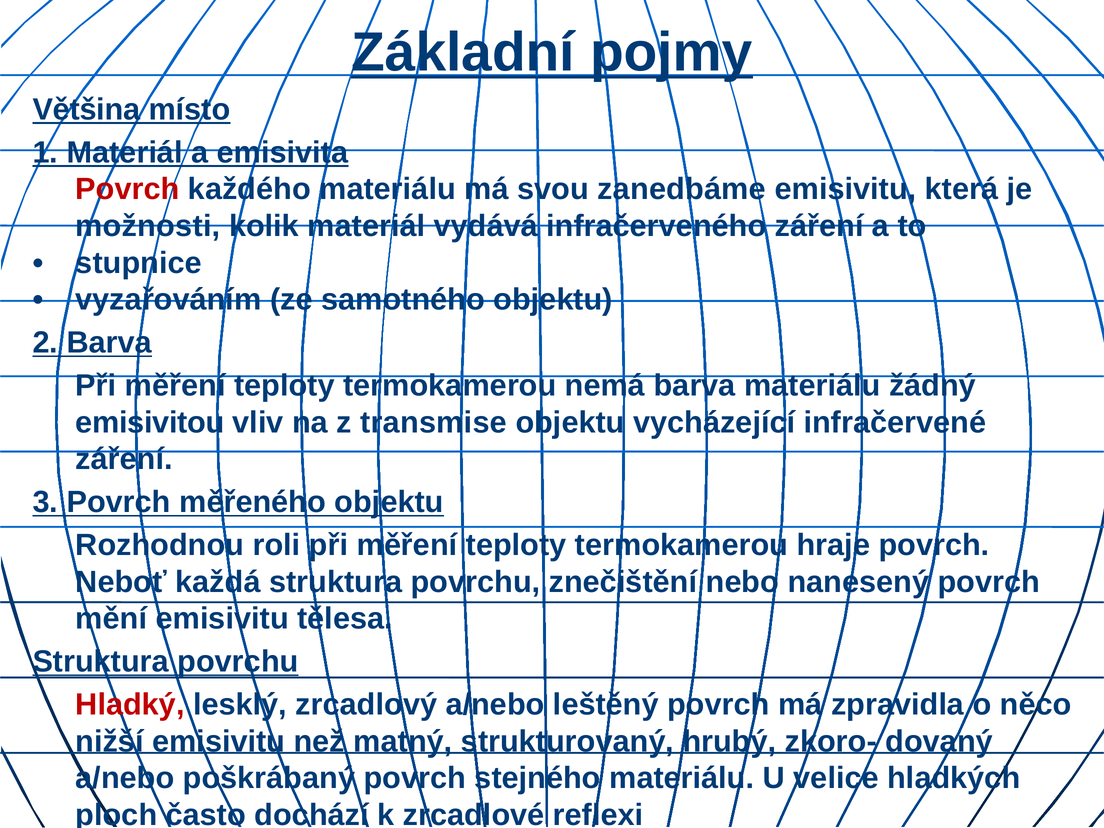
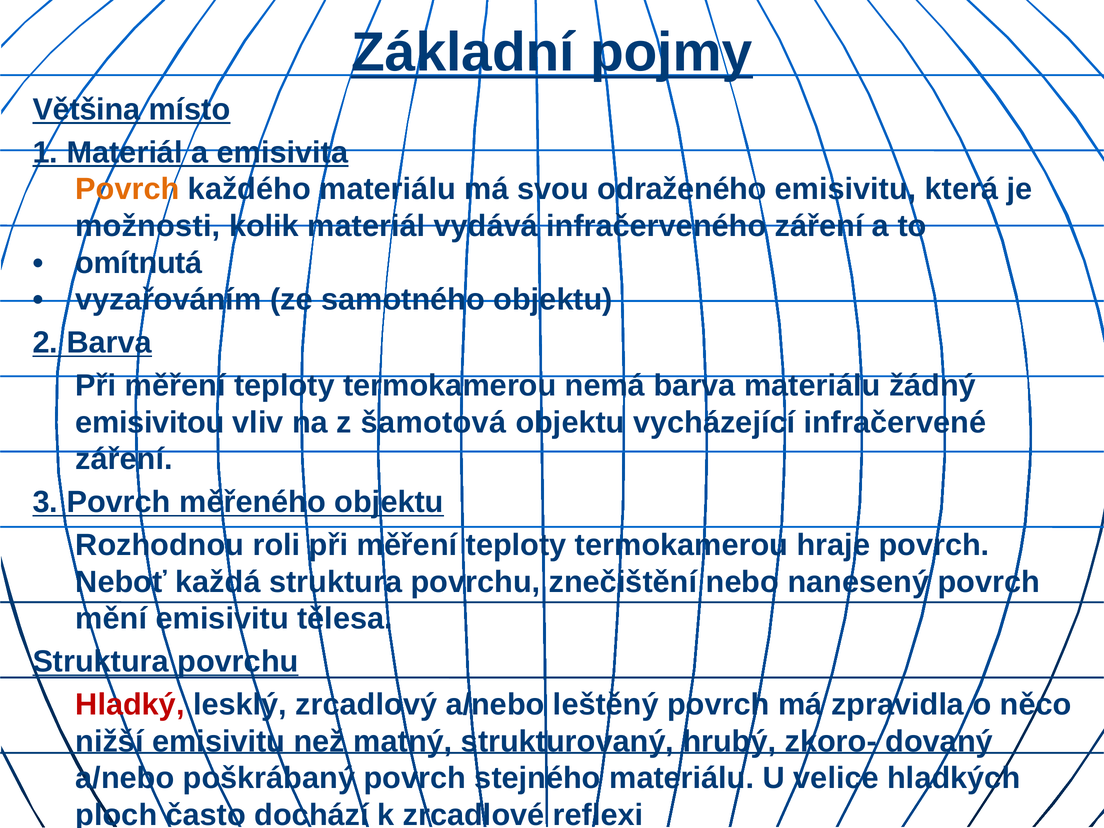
Povrch at (127, 189) colour: red -> orange
zanedbáme: zanedbáme -> odraženého
stupnice: stupnice -> omítnutá
transmise: transmise -> šamotová
